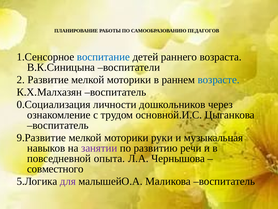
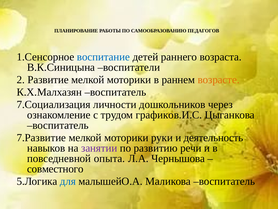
возрасте colour: blue -> orange
0.Социализация: 0.Социализация -> 7.Социализация
основной.И.С: основной.И.С -> графиков.И.С
9.Развитие: 9.Развитие -> 7.Развитие
музыкальная: музыкальная -> деятельность
для colour: purple -> blue
